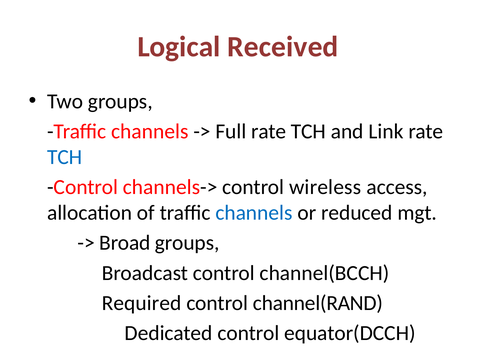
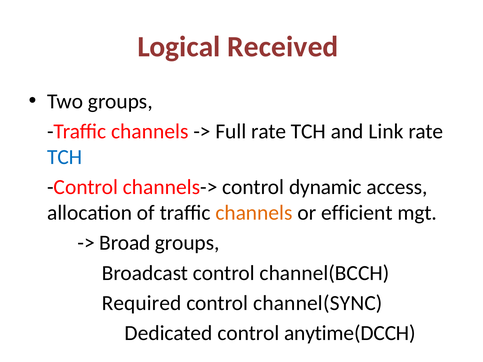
wireless: wireless -> dynamic
channels at (254, 213) colour: blue -> orange
reduced: reduced -> efficient
channel(RAND: channel(RAND -> channel(SYNC
equator(DCCH: equator(DCCH -> anytime(DCCH
